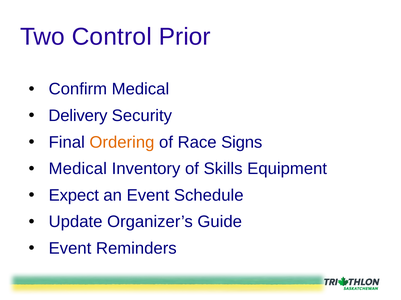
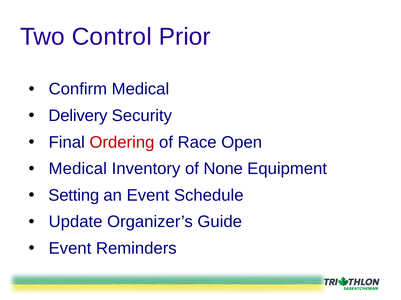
Ordering colour: orange -> red
Signs: Signs -> Open
Skills: Skills -> None
Expect: Expect -> Setting
